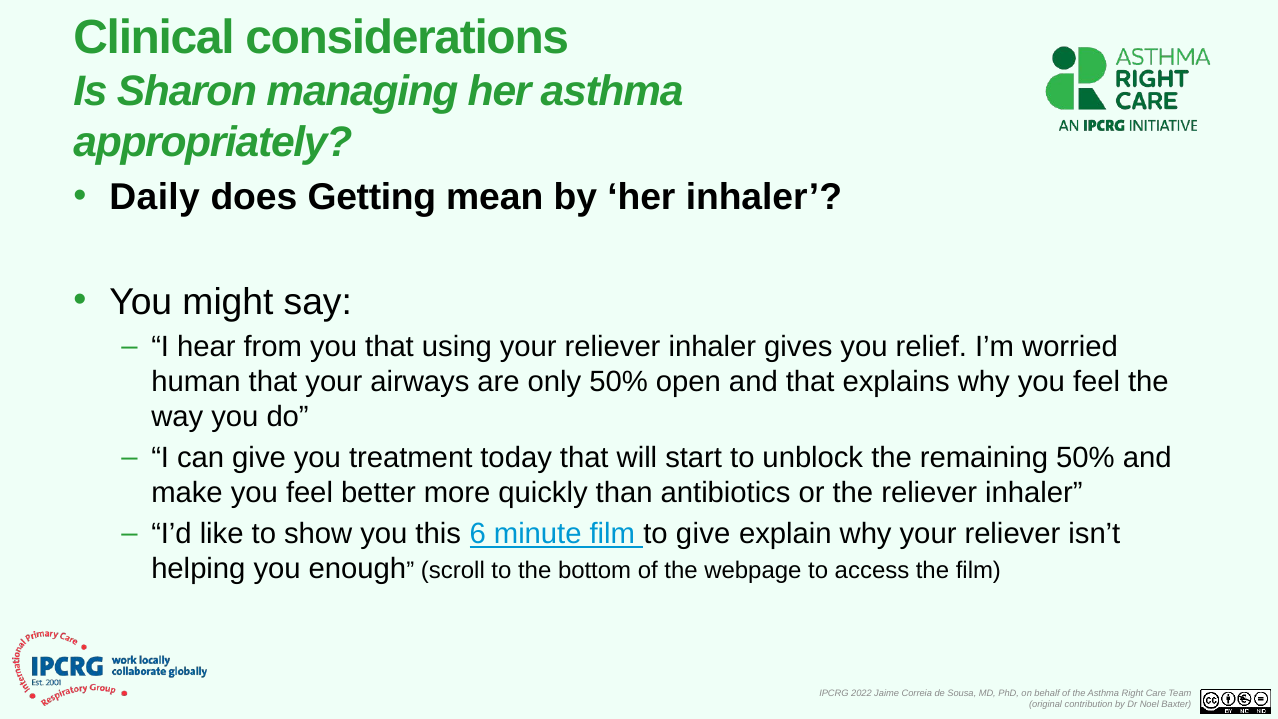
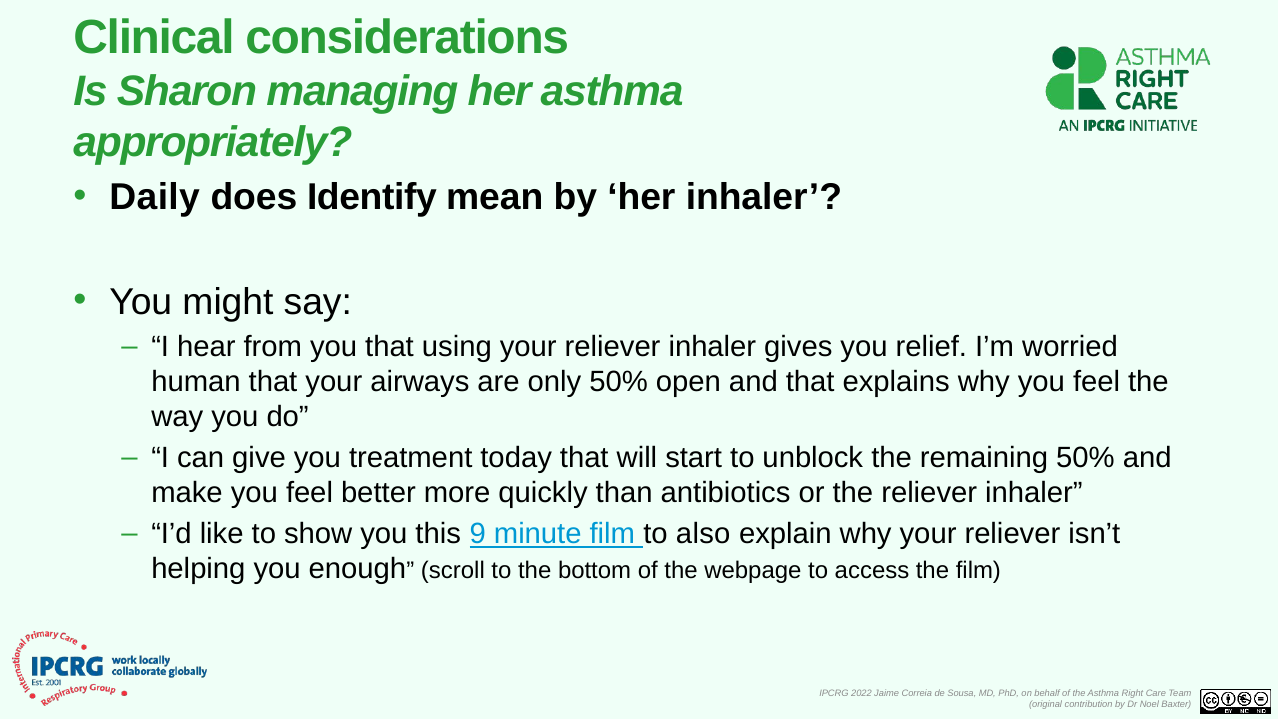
Getting: Getting -> Identify
6: 6 -> 9
to give: give -> also
